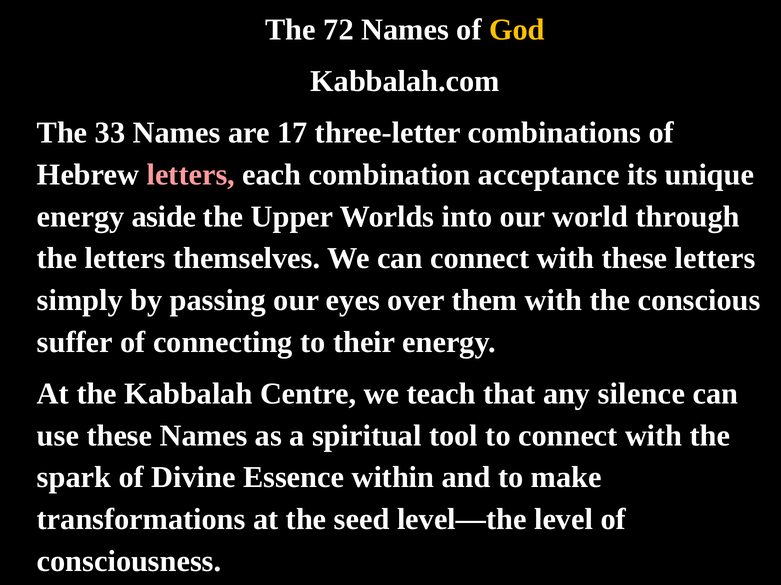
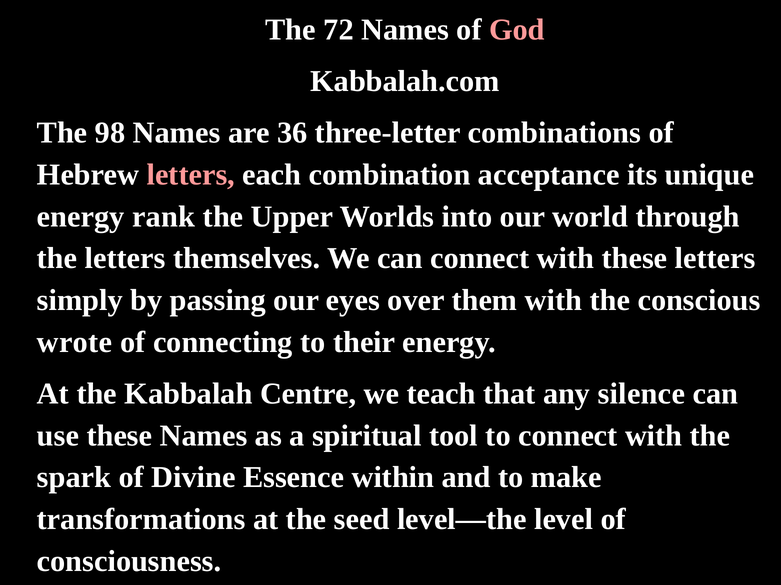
God colour: yellow -> pink
33: 33 -> 98
17: 17 -> 36
aside: aside -> rank
suffer: suffer -> wrote
